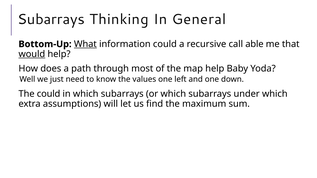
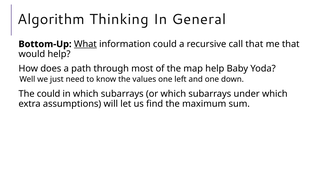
Subarrays at (51, 19): Subarrays -> Algorithm
call able: able -> that
would underline: present -> none
